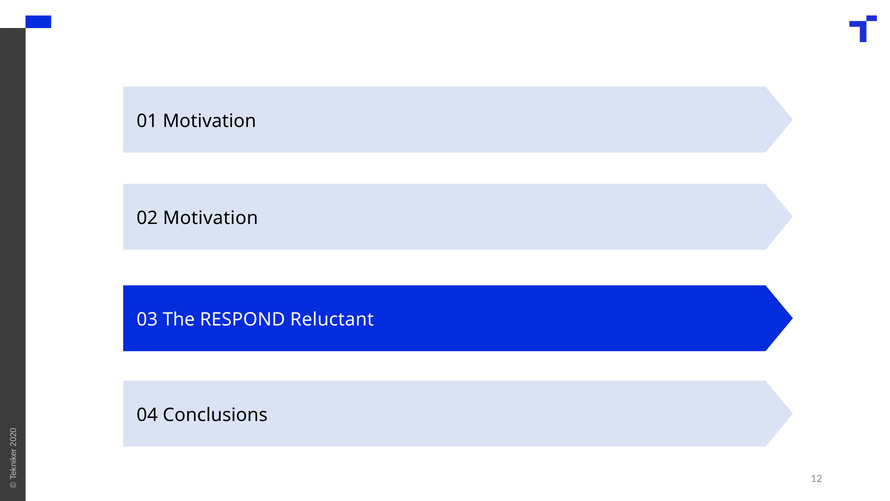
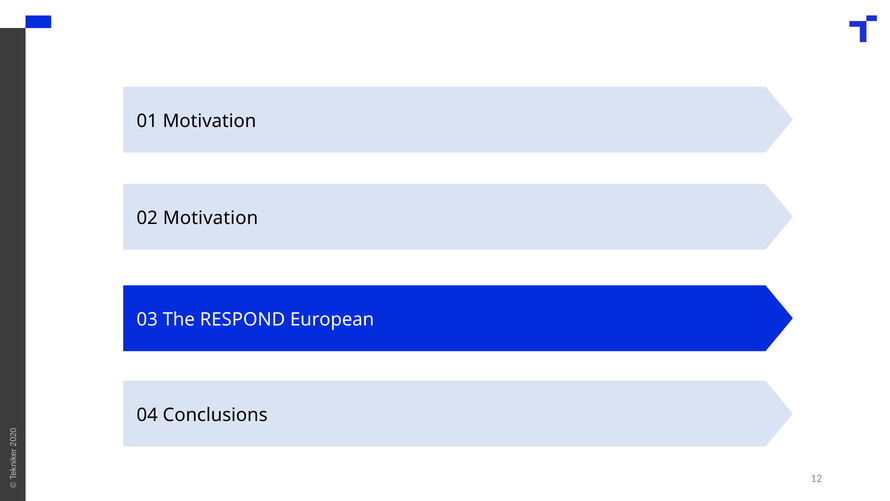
Reluctant: Reluctant -> European
